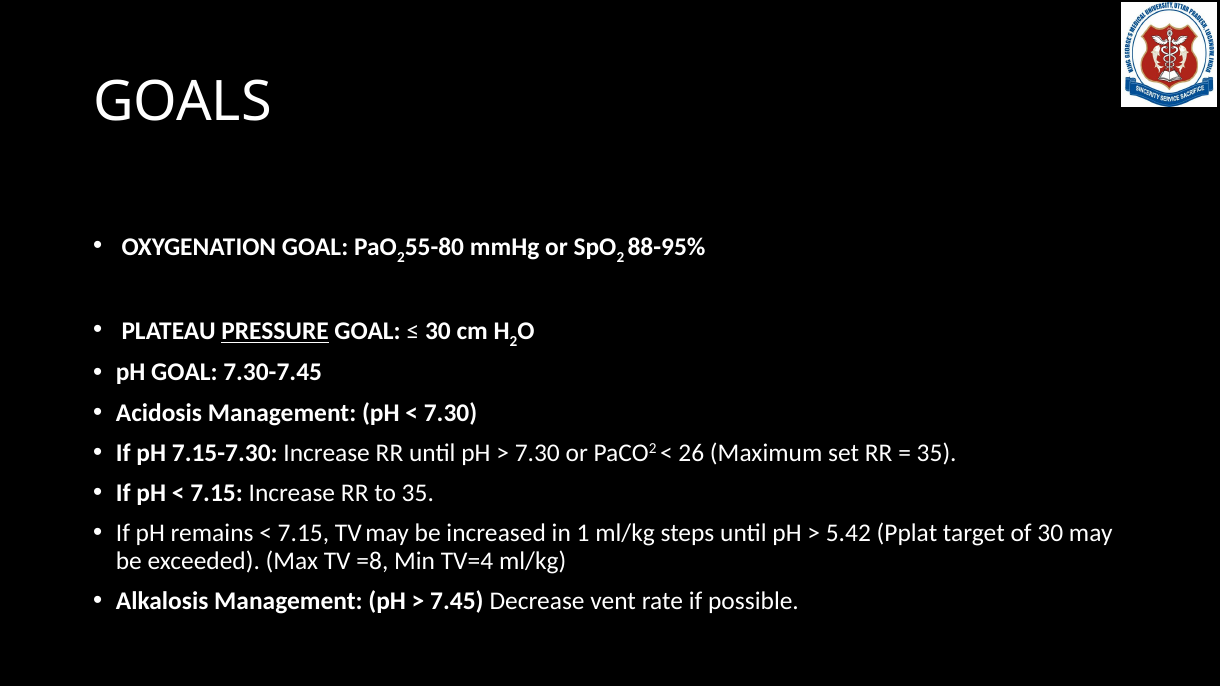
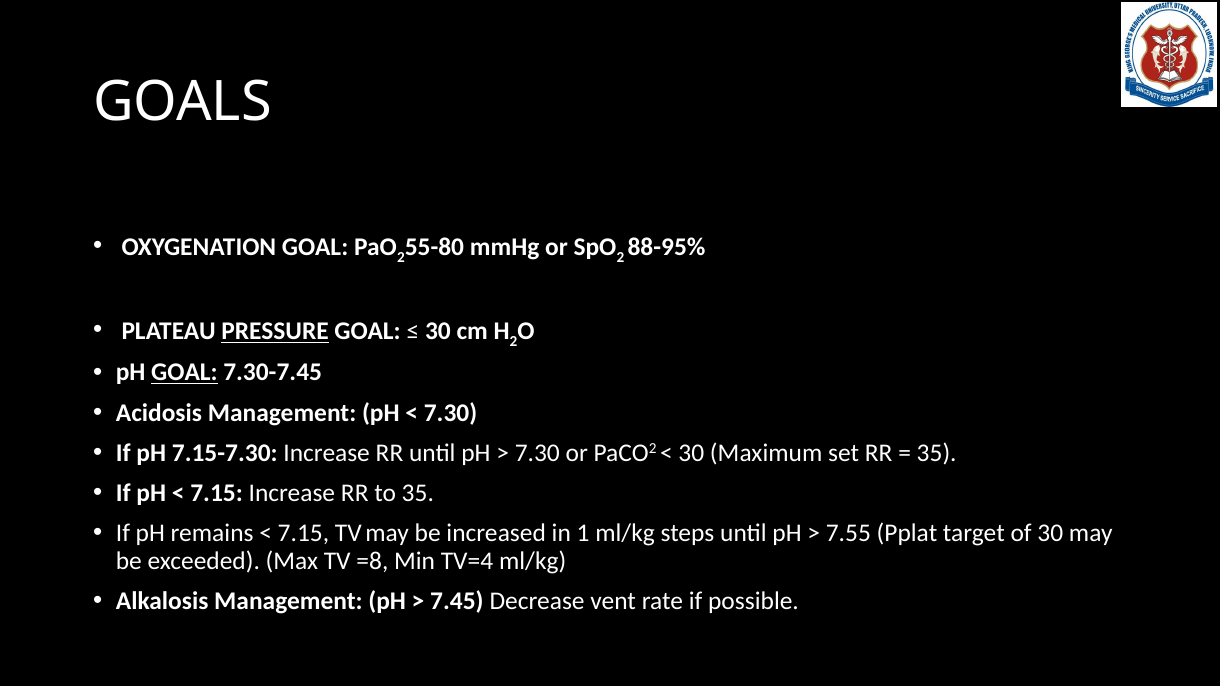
GOAL at (184, 373) underline: none -> present
26 at (691, 453): 26 -> 30
5.42: 5.42 -> 7.55
